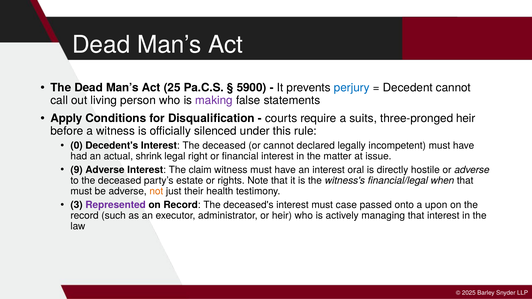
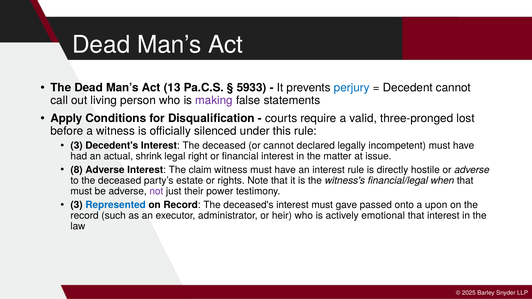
25: 25 -> 13
5900: 5900 -> 5933
suits: suits -> valid
three-pronged heir: heir -> lost
0 at (77, 146): 0 -> 3
9: 9 -> 8
interest oral: oral -> rule
not colour: orange -> purple
health: health -> power
Represented colour: purple -> blue
case: case -> gave
managing: managing -> emotional
